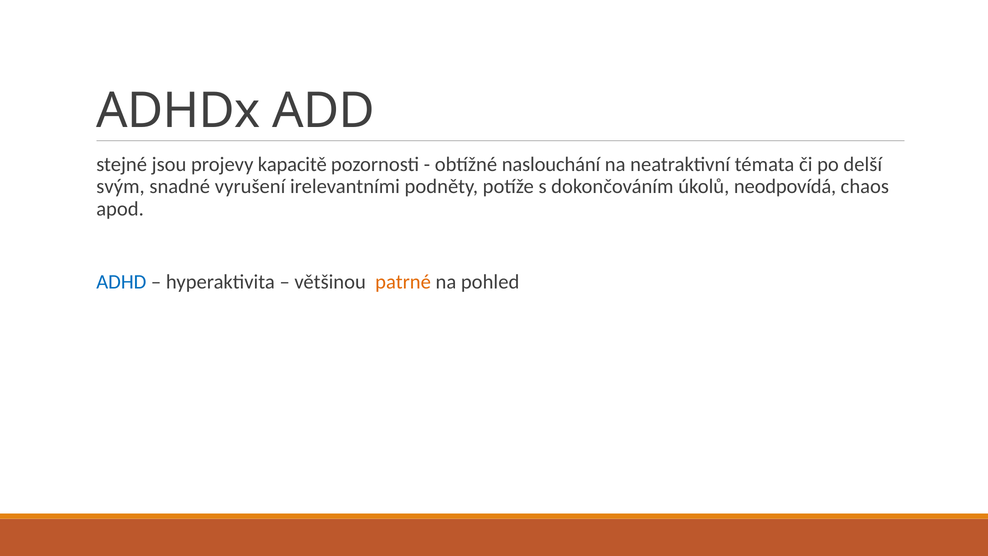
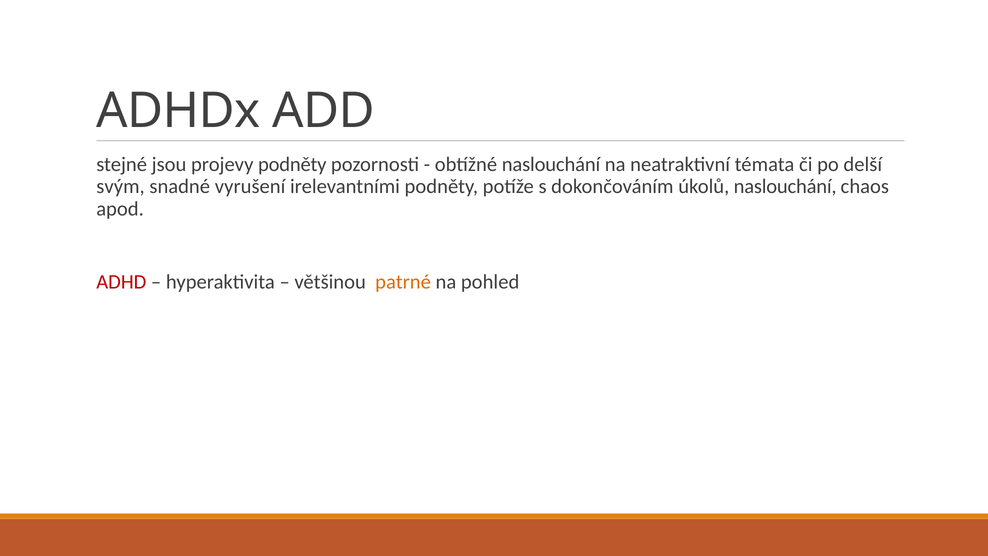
projevy kapacitě: kapacitě -> podněty
úkolů neodpovídá: neodpovídá -> naslouchání
ADHD colour: blue -> red
